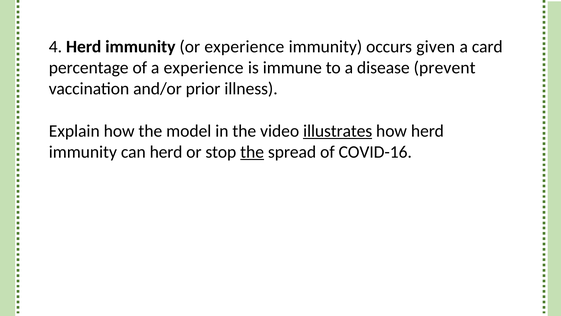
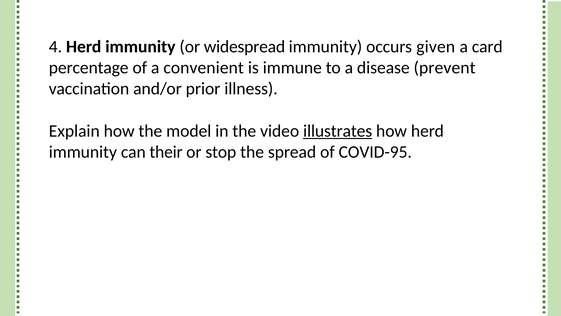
or experience: experience -> widespread
a experience: experience -> convenient
can herd: herd -> their
the at (252, 152) underline: present -> none
COVID-16: COVID-16 -> COVID-95
